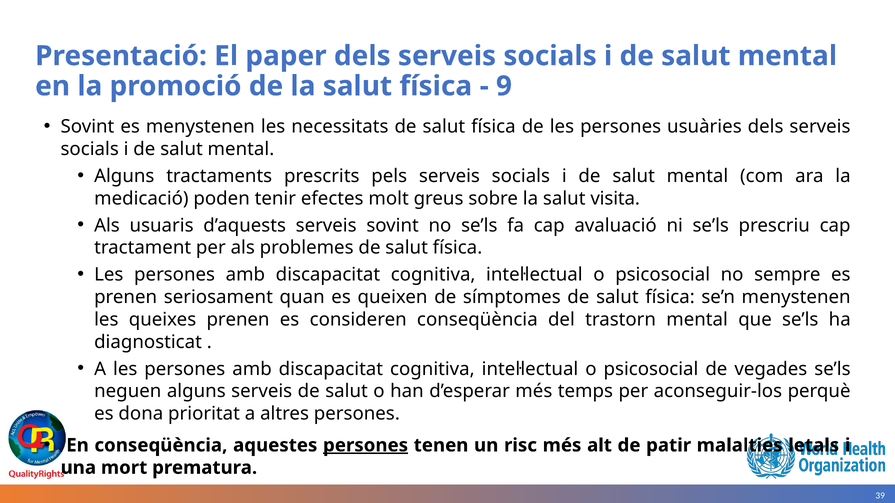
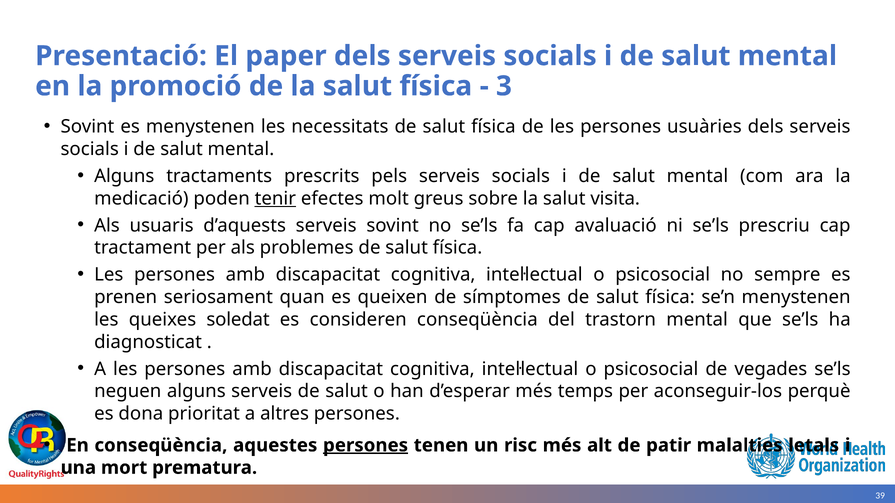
9: 9 -> 3
tenir underline: none -> present
queixes prenen: prenen -> soledat
